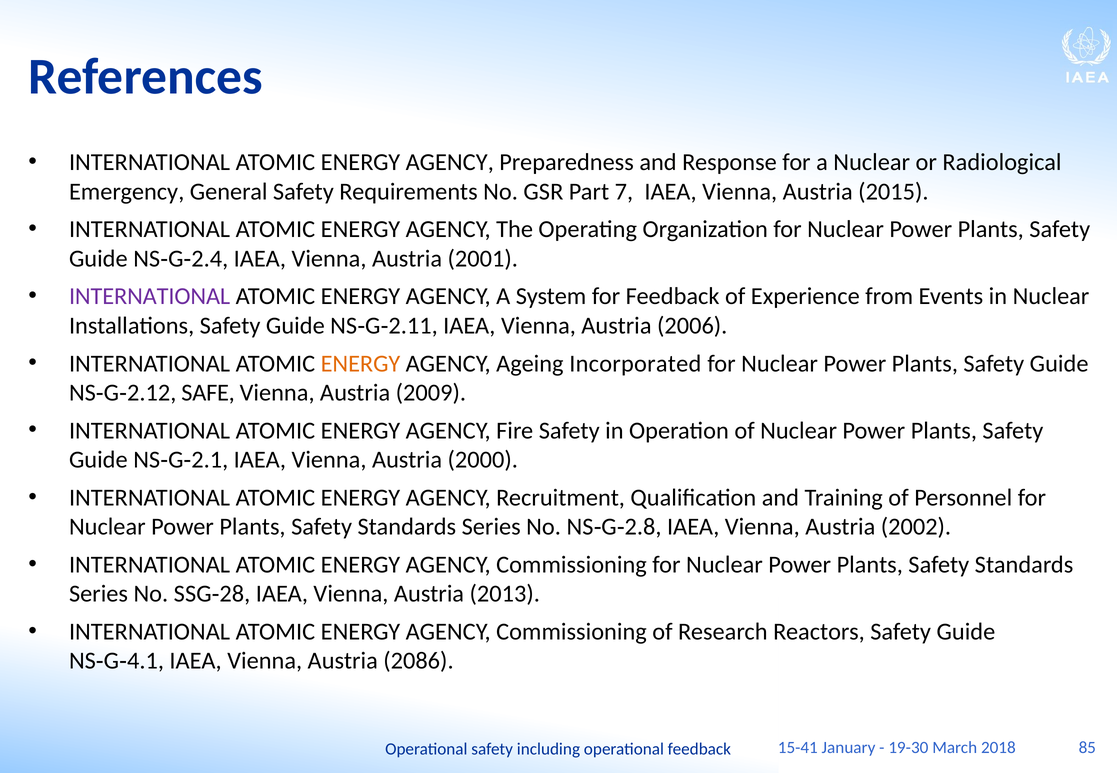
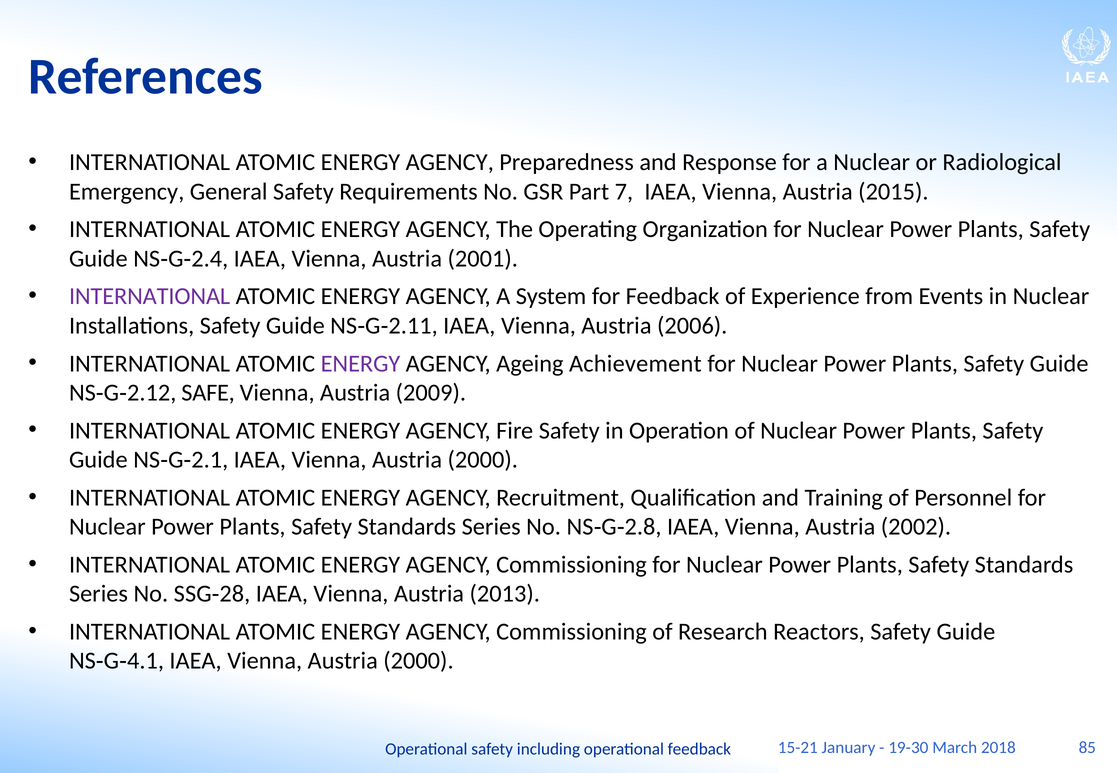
ENERGY at (360, 364) colour: orange -> purple
Incorporated: Incorporated -> Achievement
2086 at (418, 661): 2086 -> 2000
15-41: 15-41 -> 15-21
